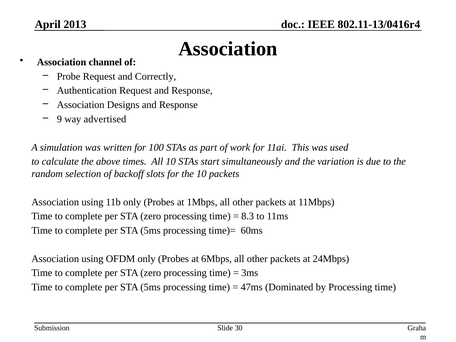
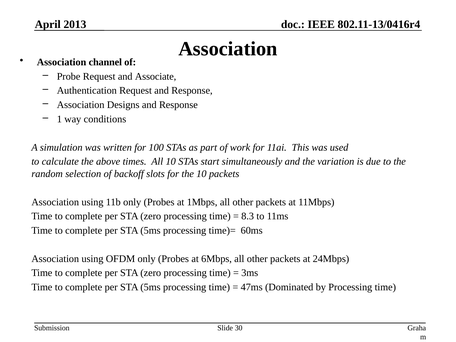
Correctly: Correctly -> Associate
9: 9 -> 1
advertised: advertised -> conditions
